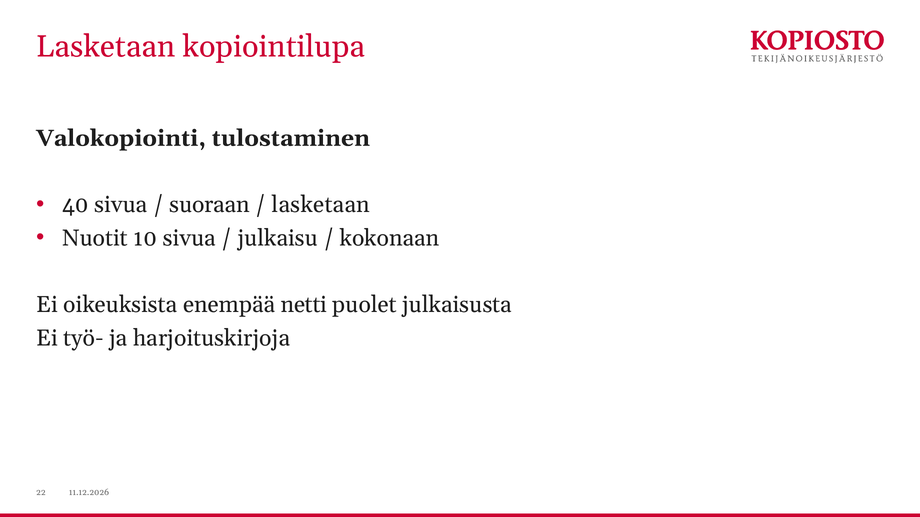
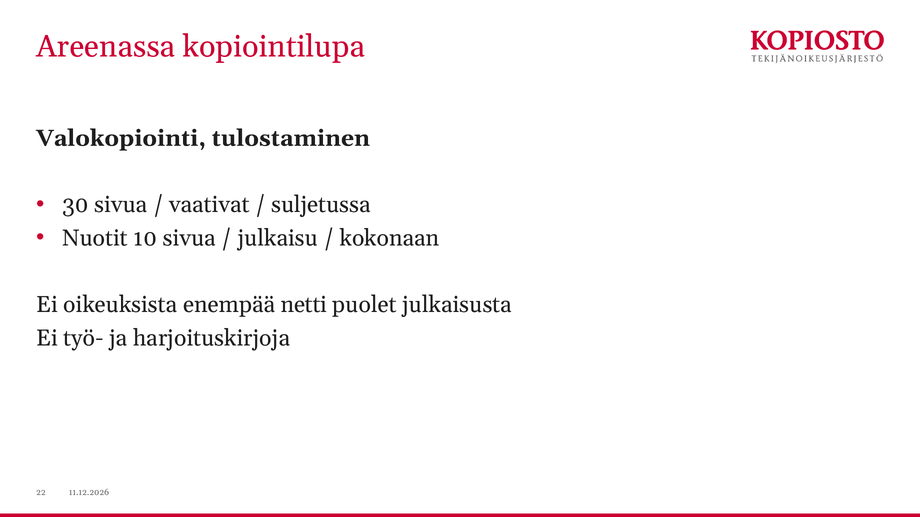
Lasketaan at (106, 47): Lasketaan -> Areenassa
40: 40 -> 30
suoraan: suoraan -> vaativat
lasketaan at (321, 205): lasketaan -> suljetussa
